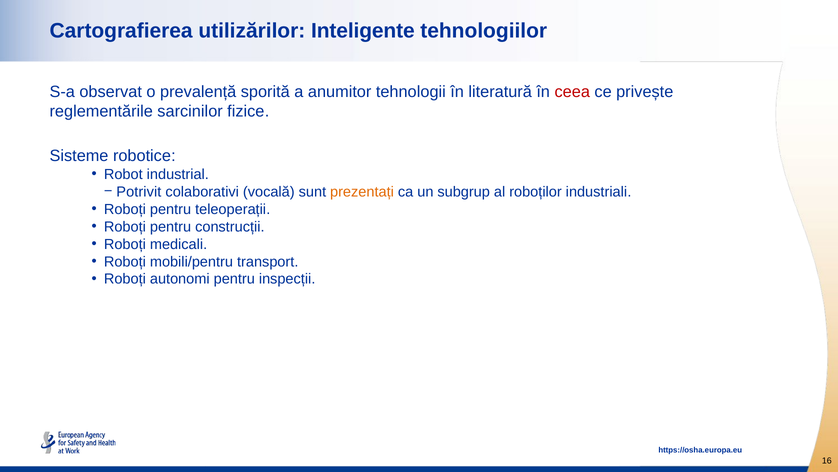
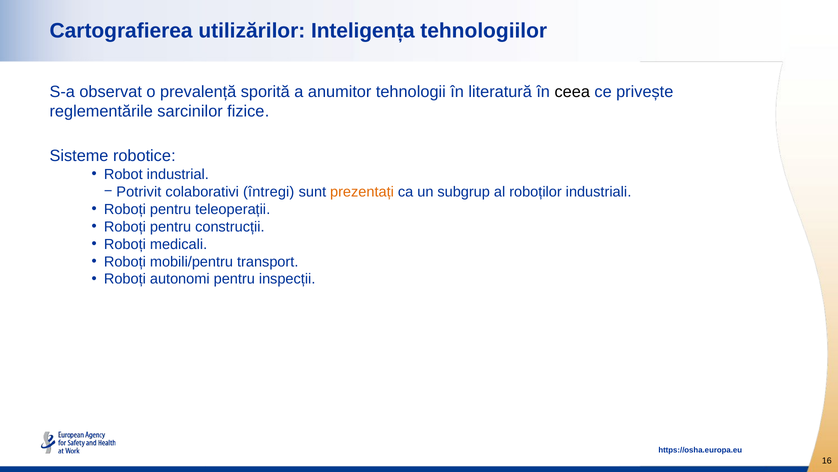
Inteligente: Inteligente -> Inteligența
ceea colour: red -> black
vocală: vocală -> întregi
